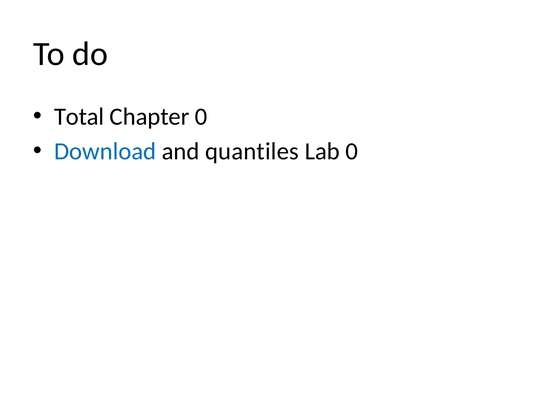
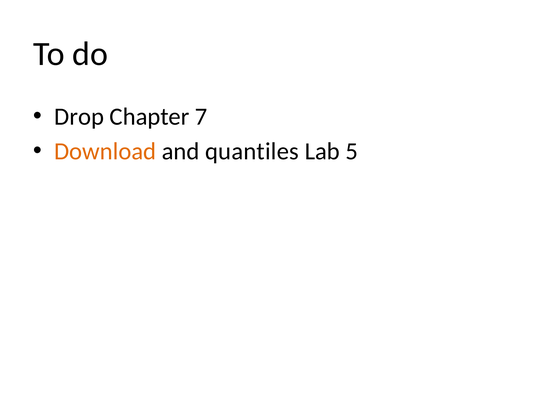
Total: Total -> Drop
Chapter 0: 0 -> 7
Download colour: blue -> orange
Lab 0: 0 -> 5
